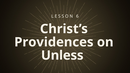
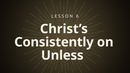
Providences: Providences -> Consistently
